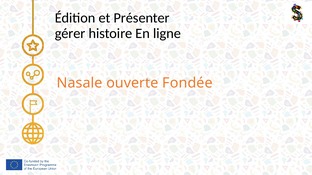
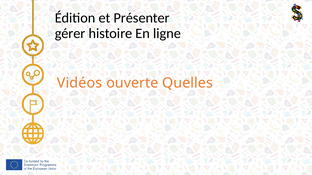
Nasale: Nasale -> Vidéos
Fondée: Fondée -> Quelles
